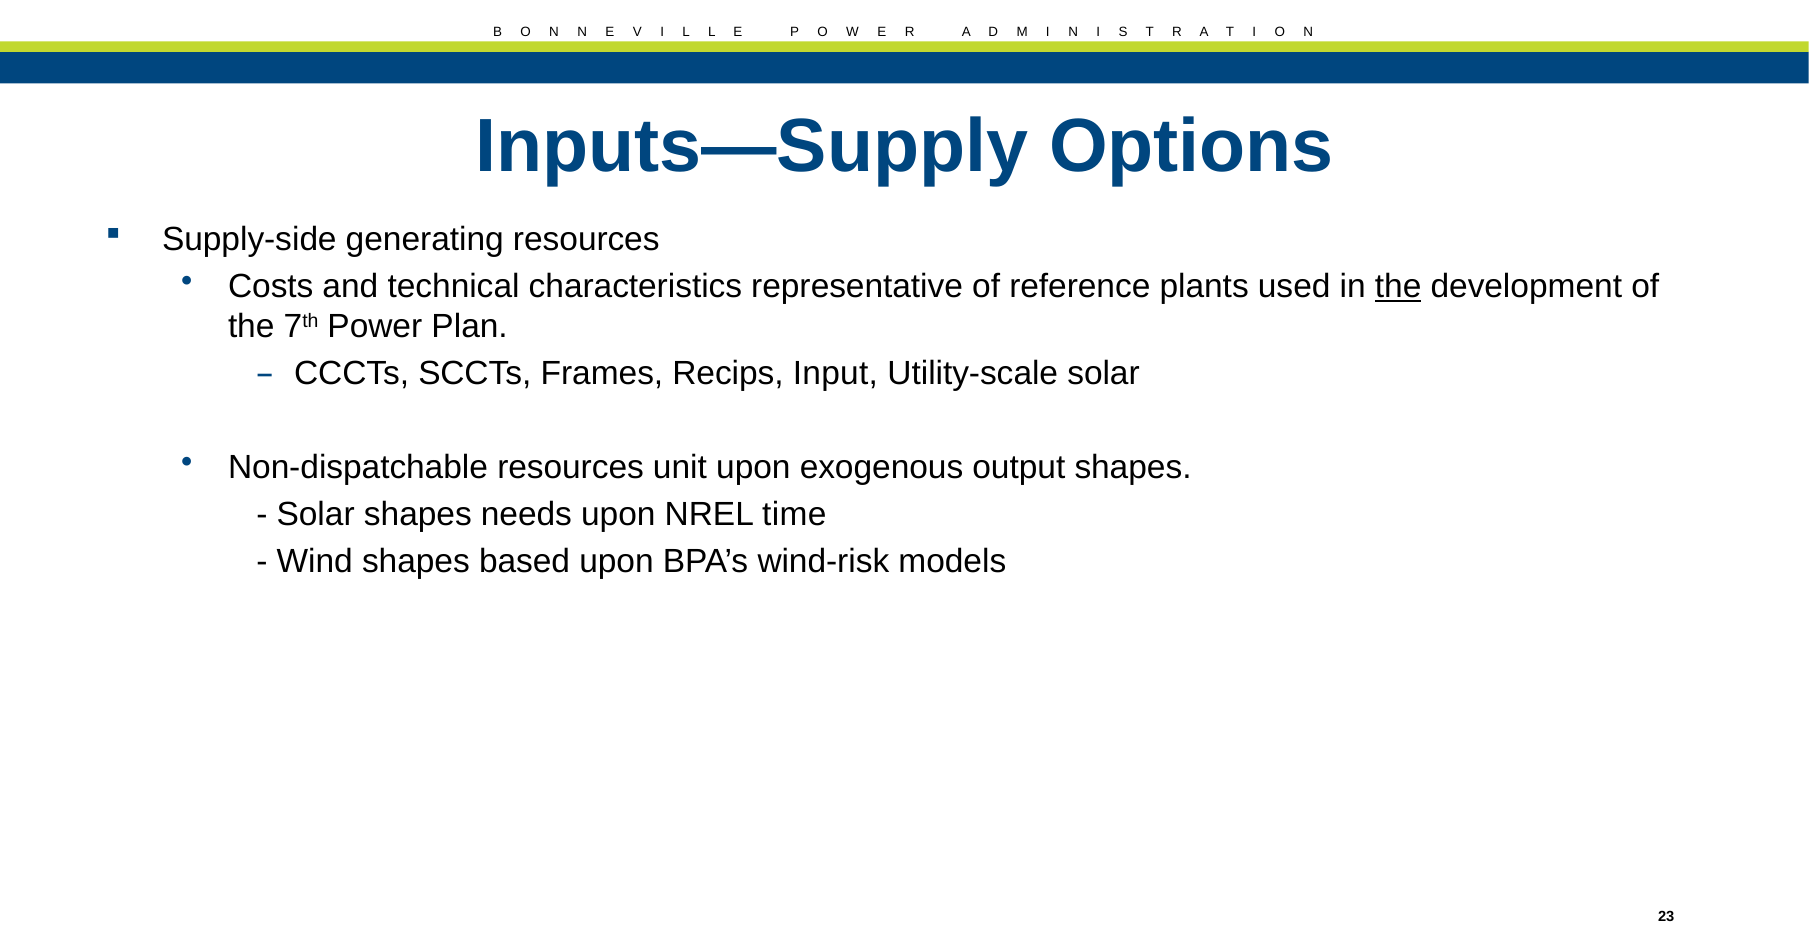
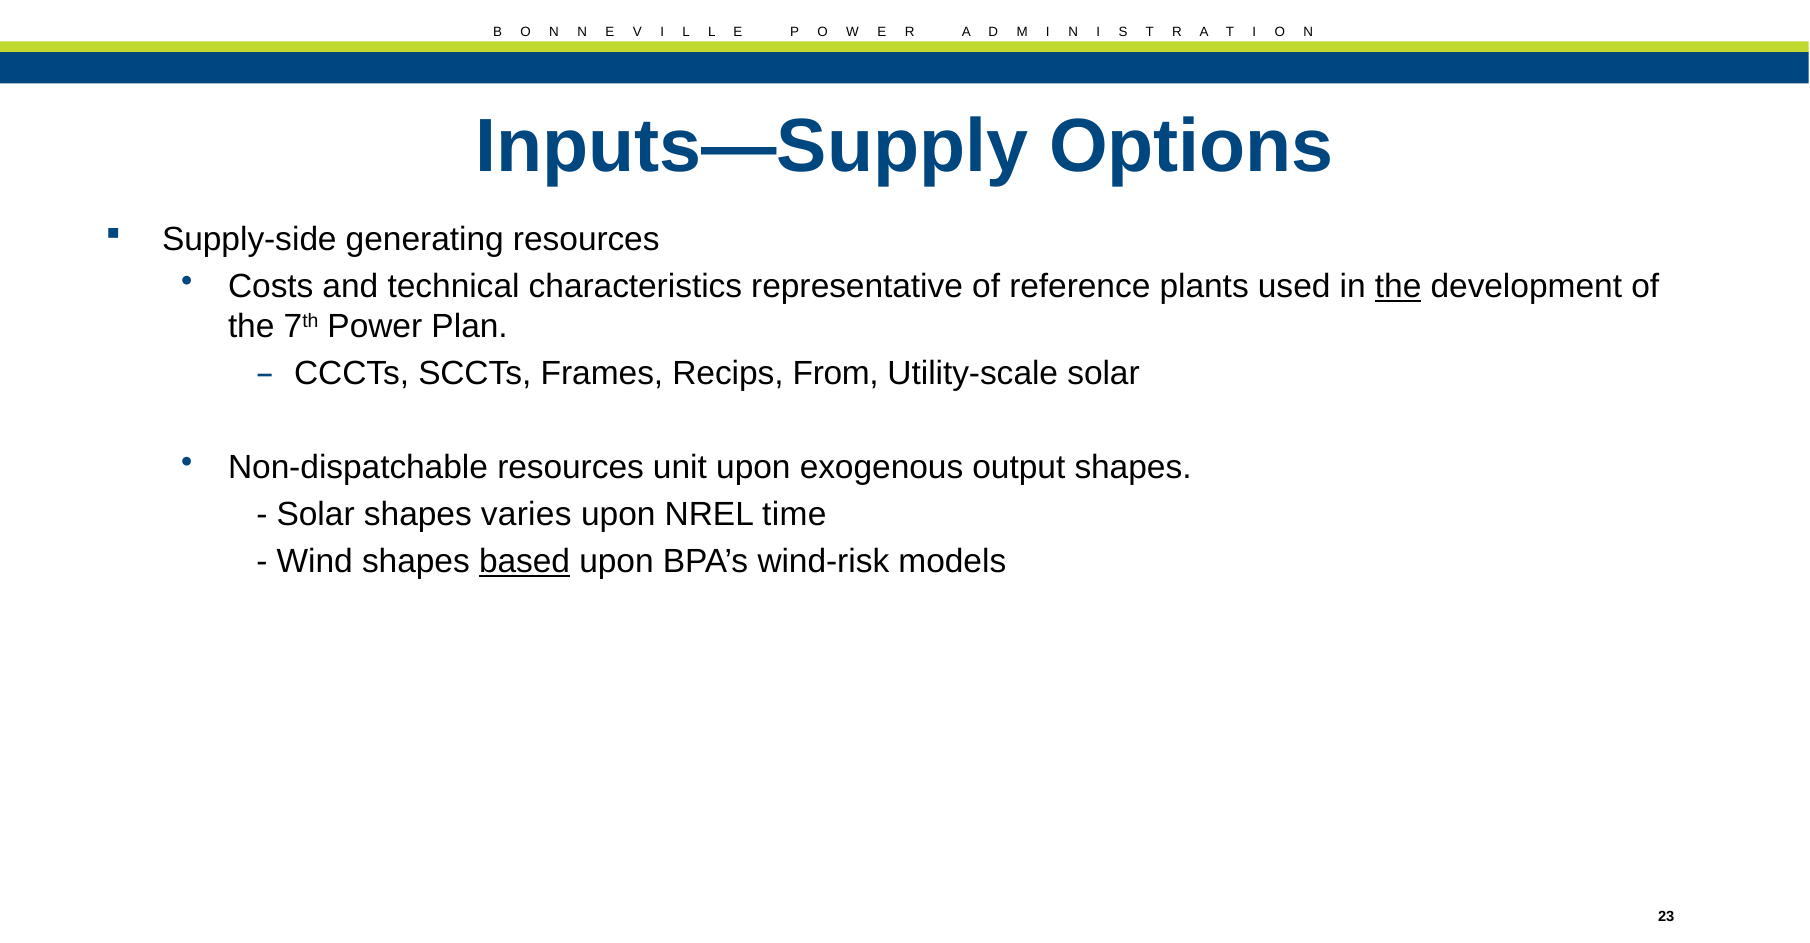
Input: Input -> From
needs: needs -> varies
based underline: none -> present
